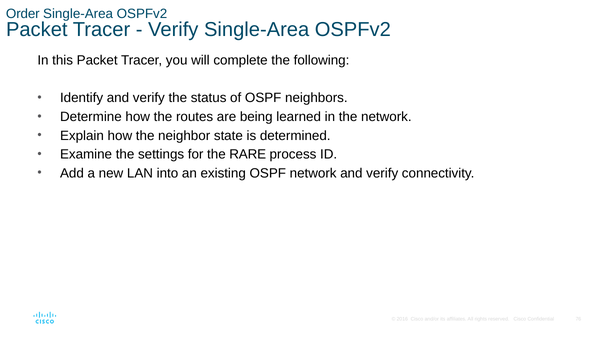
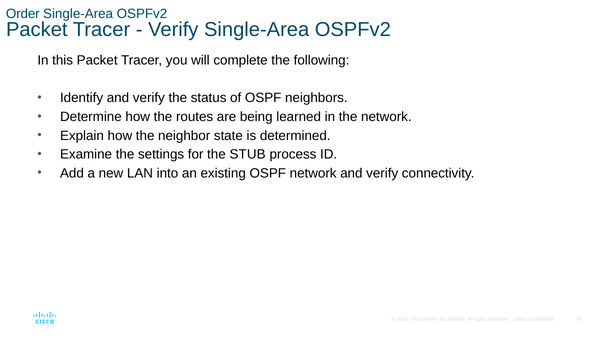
RARE: RARE -> STUB
